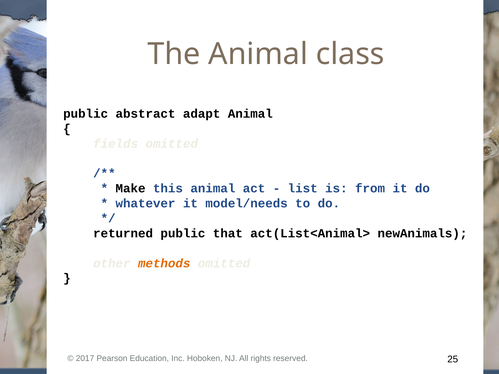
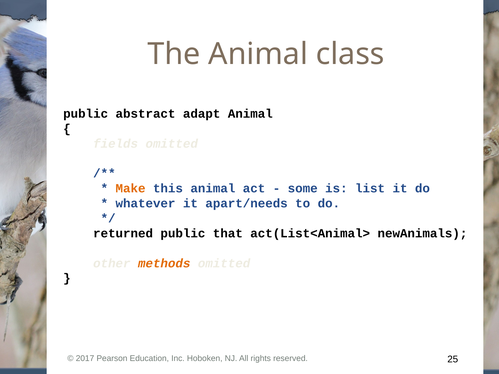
Make colour: black -> orange
list: list -> some
from: from -> list
model/needs: model/needs -> apart/needs
